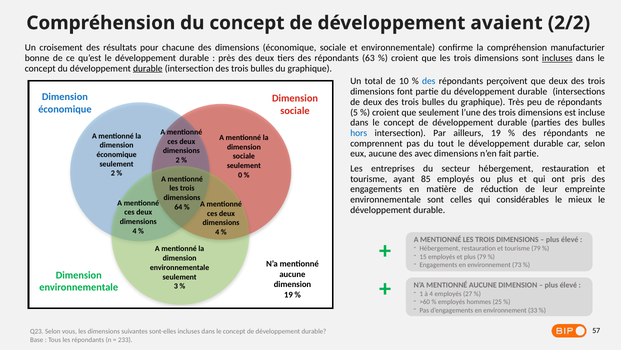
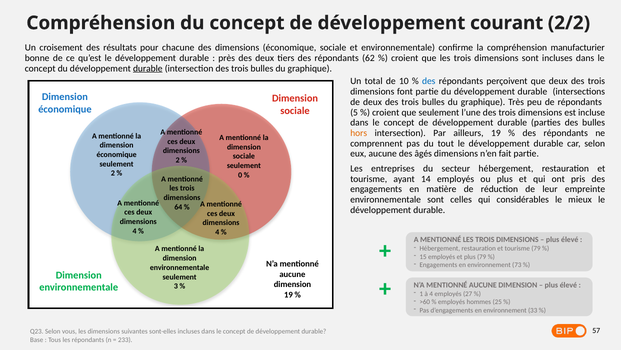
avaient: avaient -> courant
63: 63 -> 62
incluses at (557, 58) underline: present -> none
hors colour: blue -> orange
avec: avec -> âgés
85: 85 -> 14
